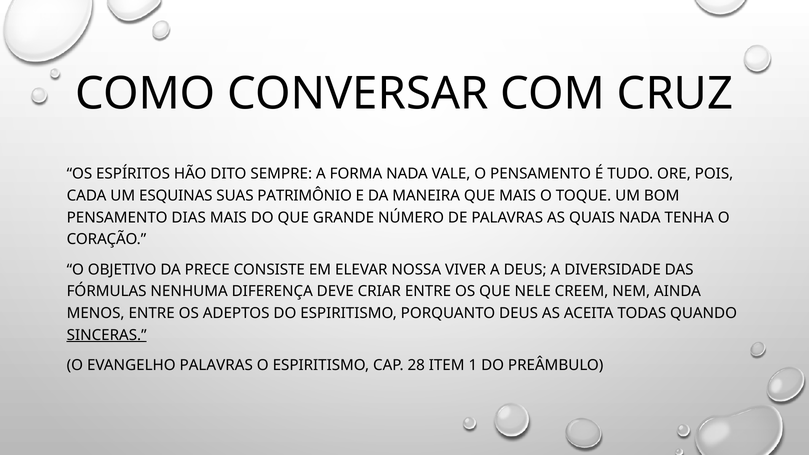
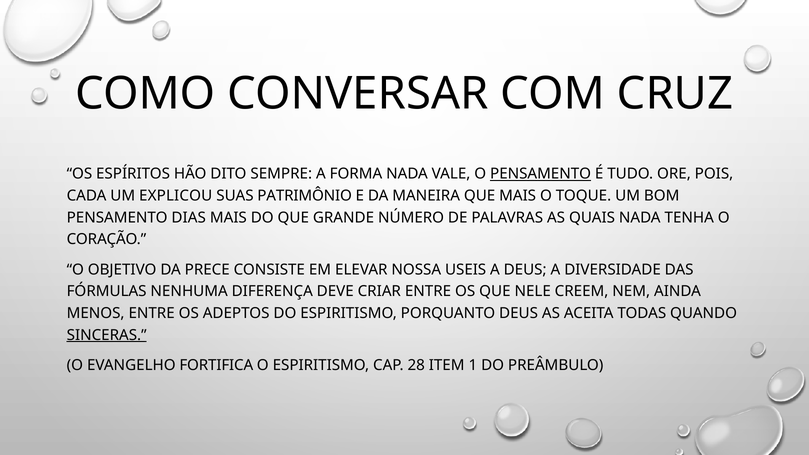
PENSAMENTO at (541, 174) underline: none -> present
ESQUINAS: ESQUINAS -> EXPLICOU
VIVER: VIVER -> USEIS
EVANGELHO PALAVRAS: PALAVRAS -> FORTIFICA
